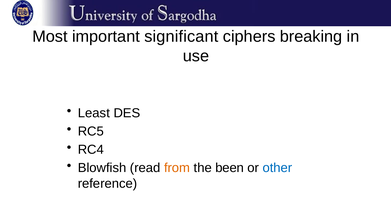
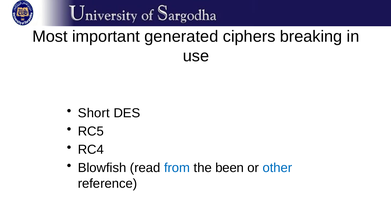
significant: significant -> generated
Least: Least -> Short
from colour: orange -> blue
